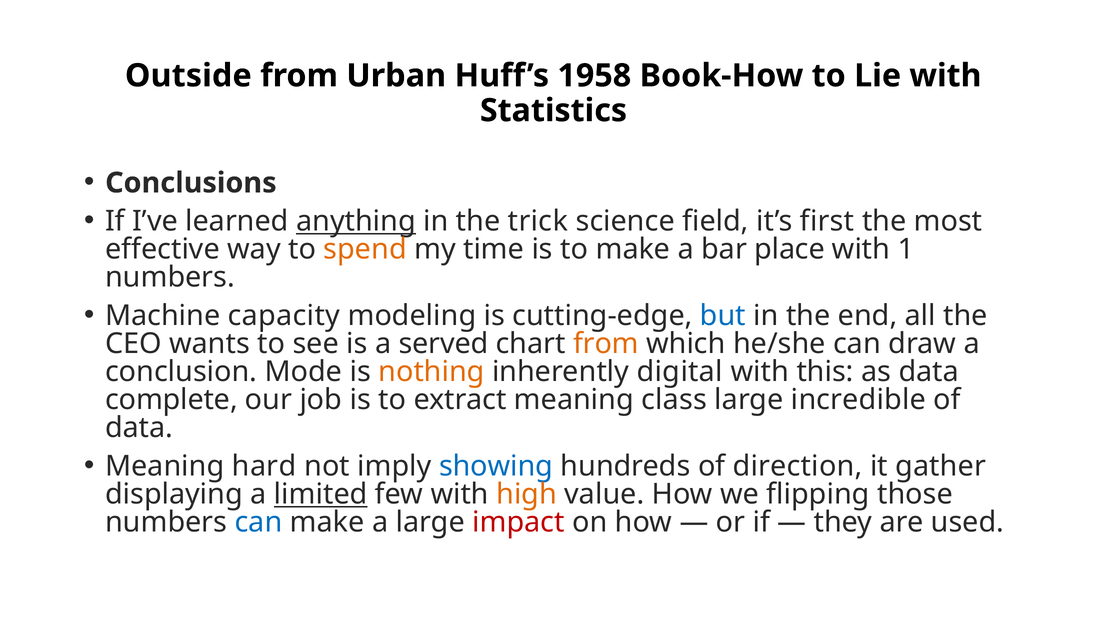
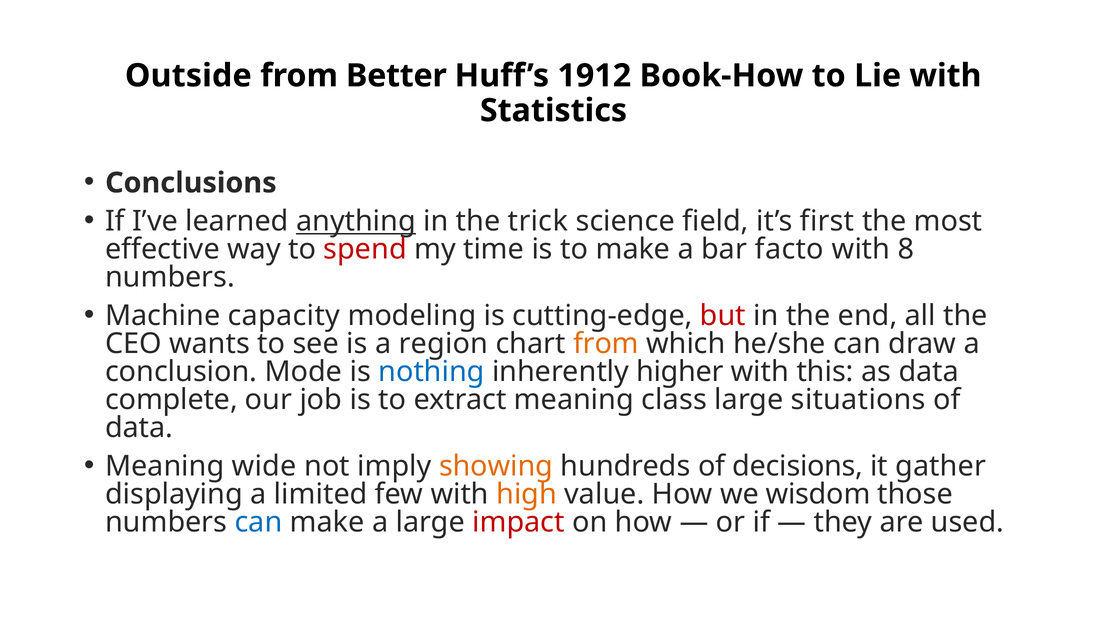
Urban: Urban -> Better
1958: 1958 -> 1912
spend colour: orange -> red
place: place -> facto
1: 1 -> 8
but colour: blue -> red
served: served -> region
nothing colour: orange -> blue
digital: digital -> higher
incredible: incredible -> situations
hard: hard -> wide
showing colour: blue -> orange
direction: direction -> decisions
limited underline: present -> none
flipping: flipping -> wisdom
